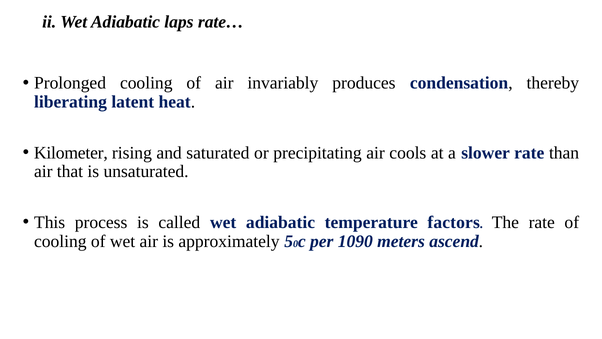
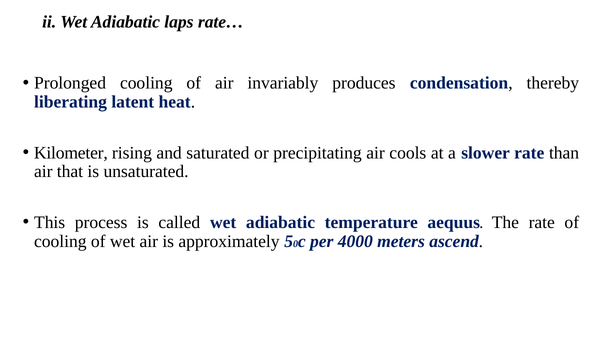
factors: factors -> aequus
1090: 1090 -> 4000
